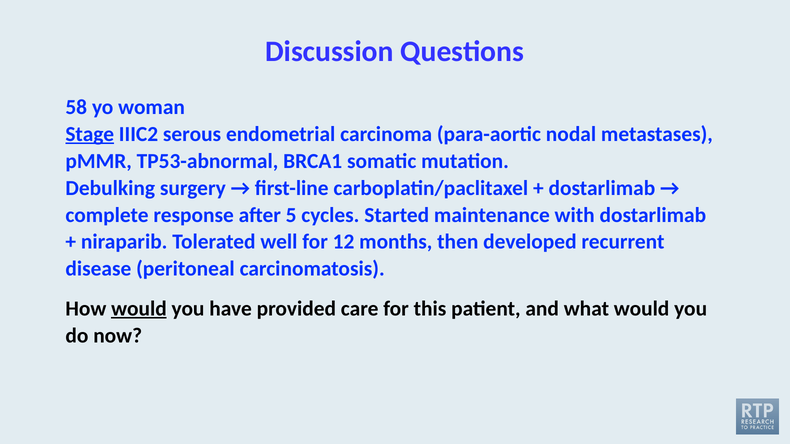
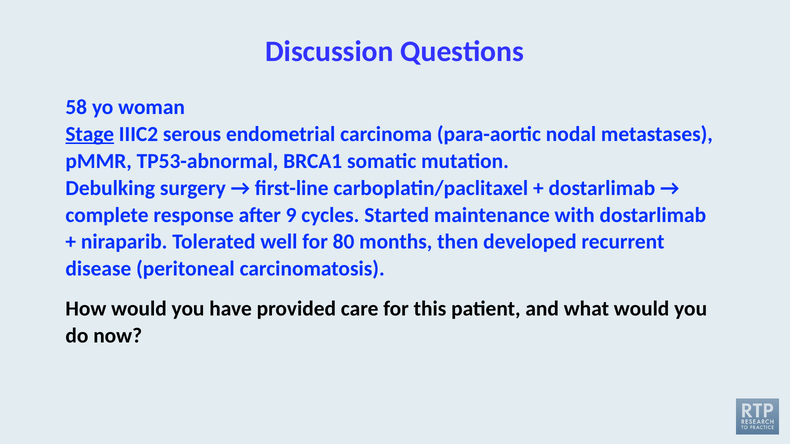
5: 5 -> 9
12: 12 -> 80
would at (139, 309) underline: present -> none
